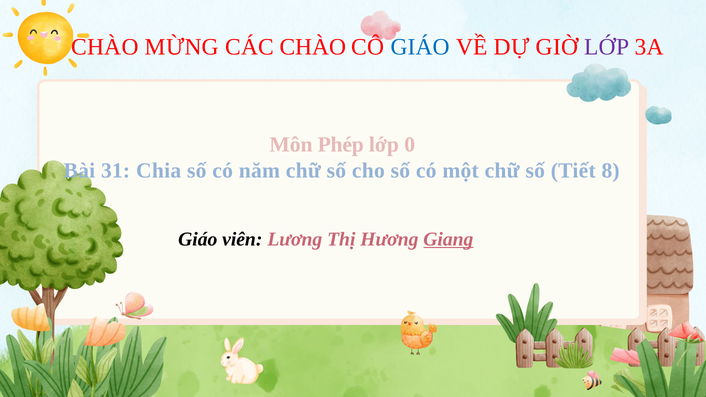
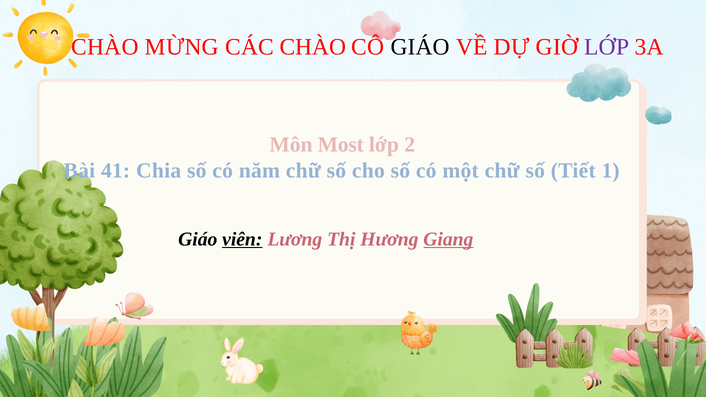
GIÁO at (420, 47) colour: blue -> black
Phép: Phép -> Most
0: 0 -> 2
31: 31 -> 41
8: 8 -> 1
viên underline: none -> present
